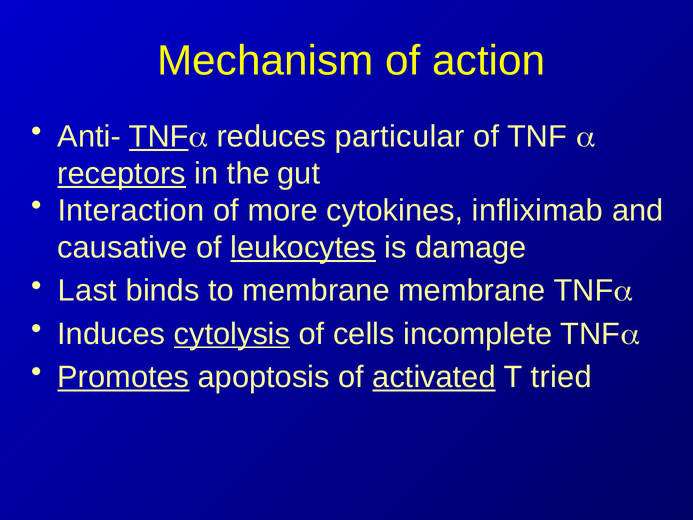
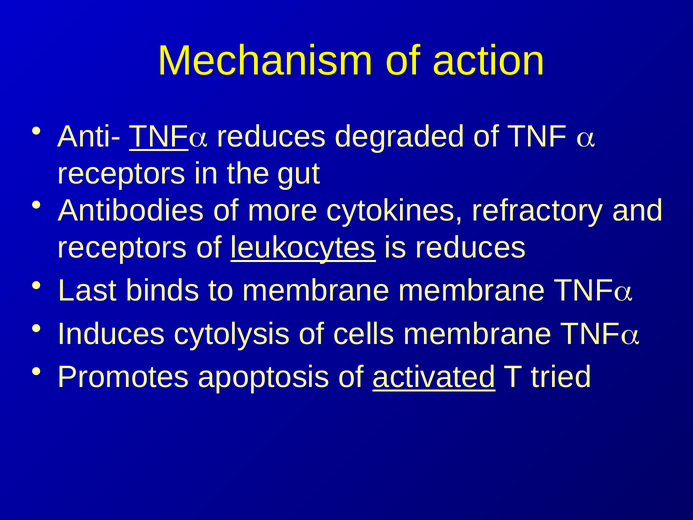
particular: particular -> degraded
receptors at (122, 174) underline: present -> none
Interaction: Interaction -> Antibodies
infliximab: infliximab -> refractory
causative at (122, 248): causative -> receptors
is damage: damage -> reduces
cytolysis underline: present -> none
cells incomplete: incomplete -> membrane
Promotes underline: present -> none
